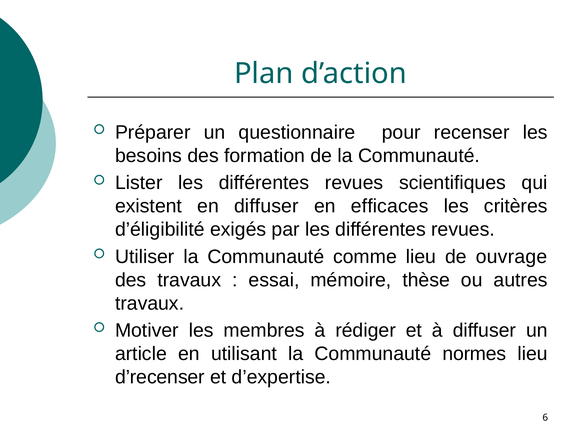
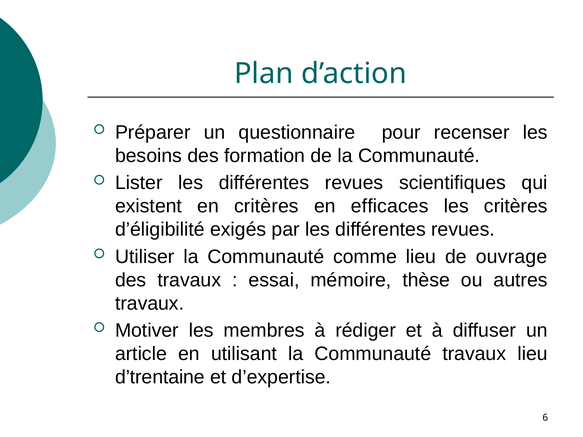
en diffuser: diffuser -> critères
Communauté normes: normes -> travaux
d’recenser: d’recenser -> d’trentaine
